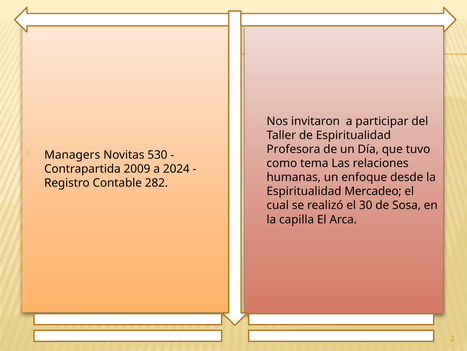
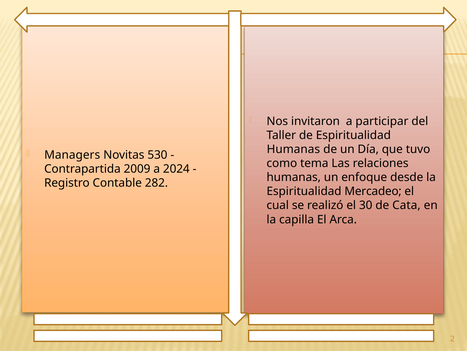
Profesora at (293, 149): Profesora -> Humanas
Sosa: Sosa -> Cata
